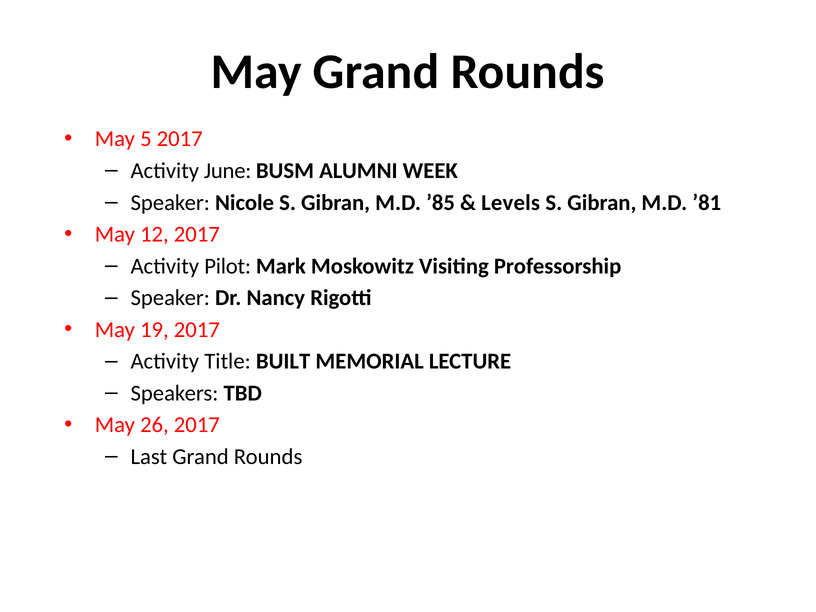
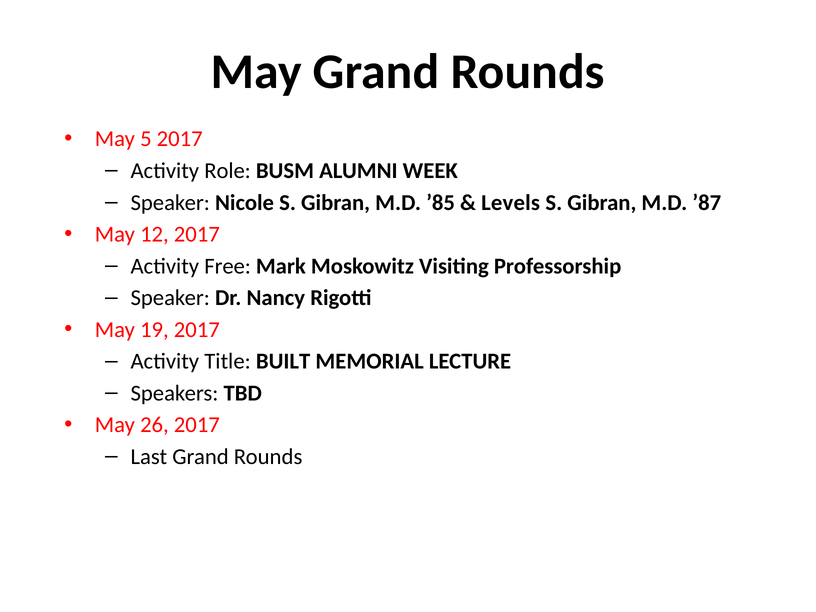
June: June -> Role
’81: ’81 -> ’87
Pilot: Pilot -> Free
